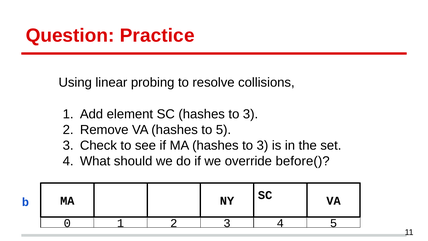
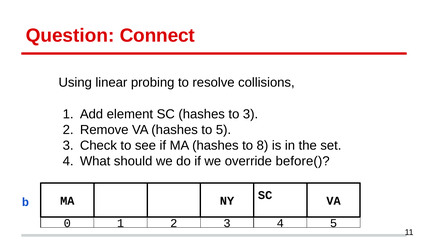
Practice: Practice -> Connect
MA hashes to 3: 3 -> 8
